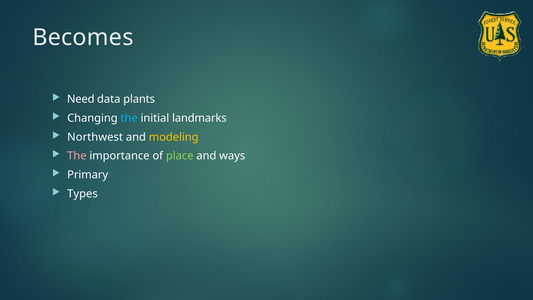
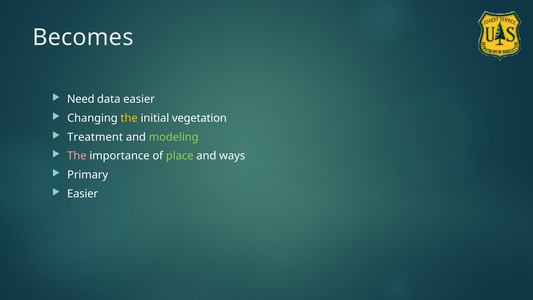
data plants: plants -> easier
the at (129, 118) colour: light blue -> yellow
landmarks: landmarks -> vegetation
Northwest: Northwest -> Treatment
modeling colour: yellow -> light green
Types at (82, 194): Types -> Easier
